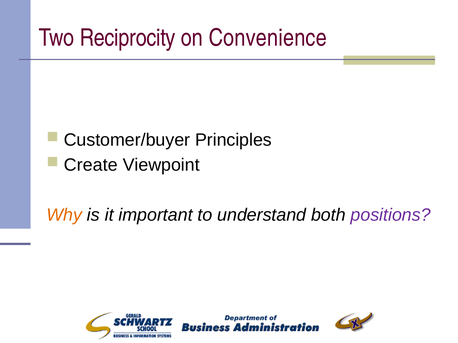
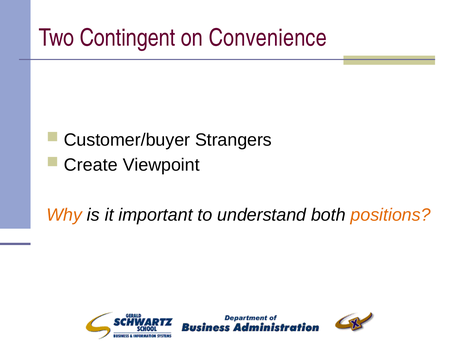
Reciprocity: Reciprocity -> Contingent
Principles: Principles -> Strangers
positions colour: purple -> orange
